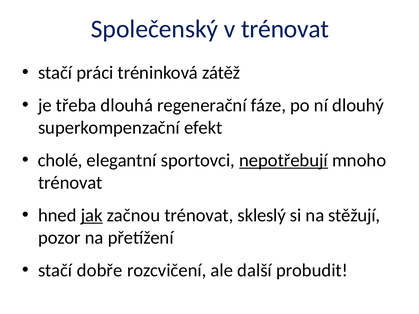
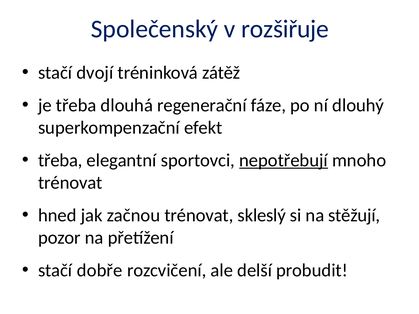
v trénovat: trénovat -> rozšiřuje
práci: práci -> dvojí
cholé at (60, 160): cholé -> třeba
jak underline: present -> none
další: další -> delší
